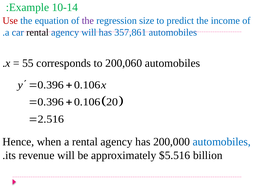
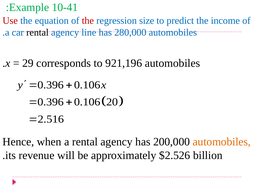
10-14: 10-14 -> 10-41
the at (88, 21) colour: purple -> red
agency will: will -> line
357,861: 357,861 -> 280,000
55: 55 -> 29
200,060: 200,060 -> 921,196
automobiles at (222, 141) colour: blue -> orange
$5.516: $5.516 -> $2.526
